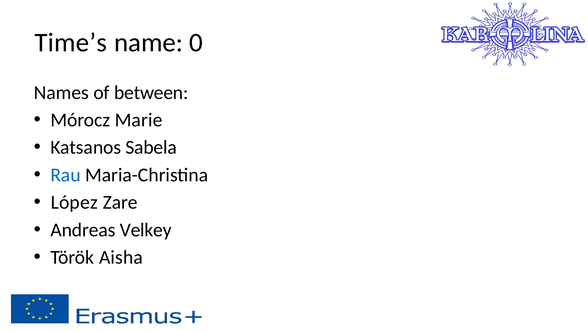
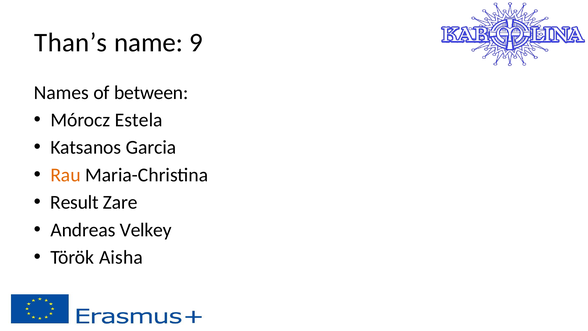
Time’s: Time’s -> Than’s
0: 0 -> 9
Marie: Marie -> Estela
Sabela: Sabela -> Garcia
Rau colour: blue -> orange
López: López -> Result
